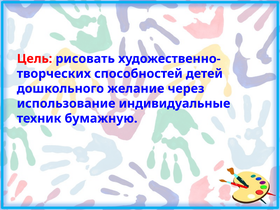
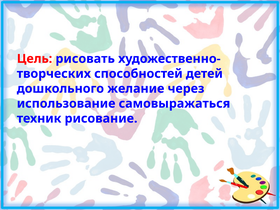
индивидуальные: индивидуальные -> самовыражаться
бумажную: бумажную -> рисование
